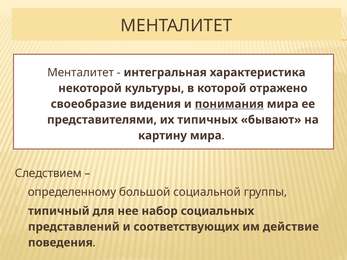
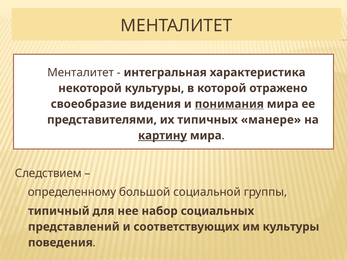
бывают: бывают -> манере
картину underline: none -> present
им действие: действие -> культуры
